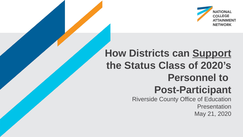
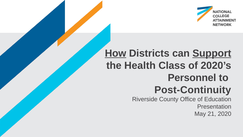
How underline: none -> present
Status: Status -> Health
Post-Participant: Post-Participant -> Post-Continuity
